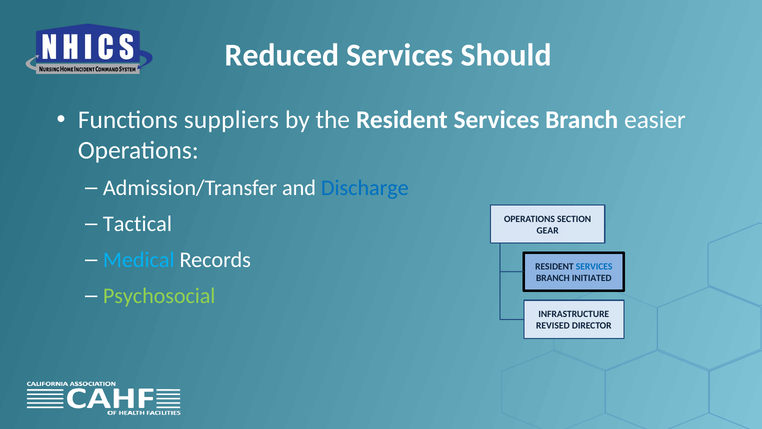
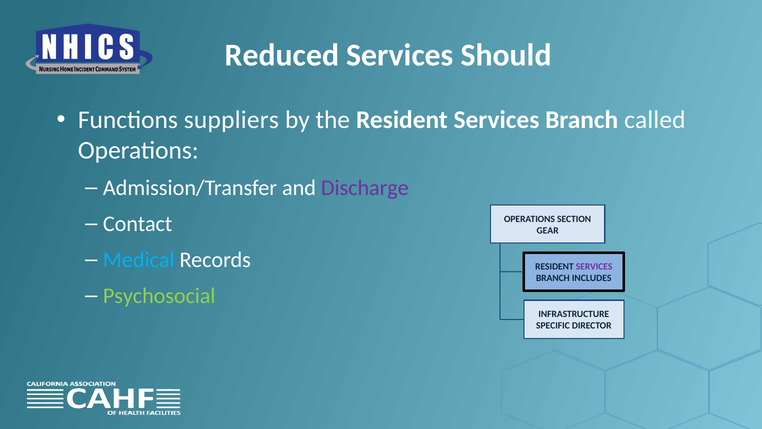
easier: easier -> called
Discharge colour: blue -> purple
Tactical: Tactical -> Contact
SERVICES at (594, 266) colour: blue -> purple
INITIATED: INITIATED -> INCLUDES
REVISED: REVISED -> SPECIFIC
